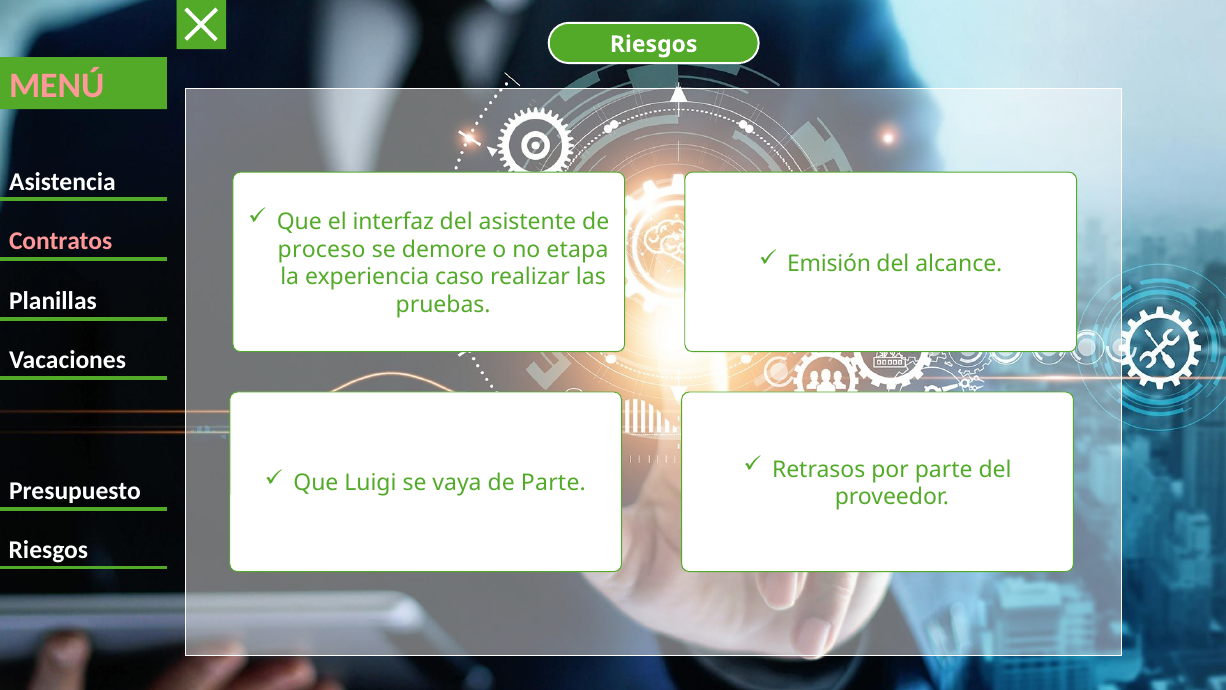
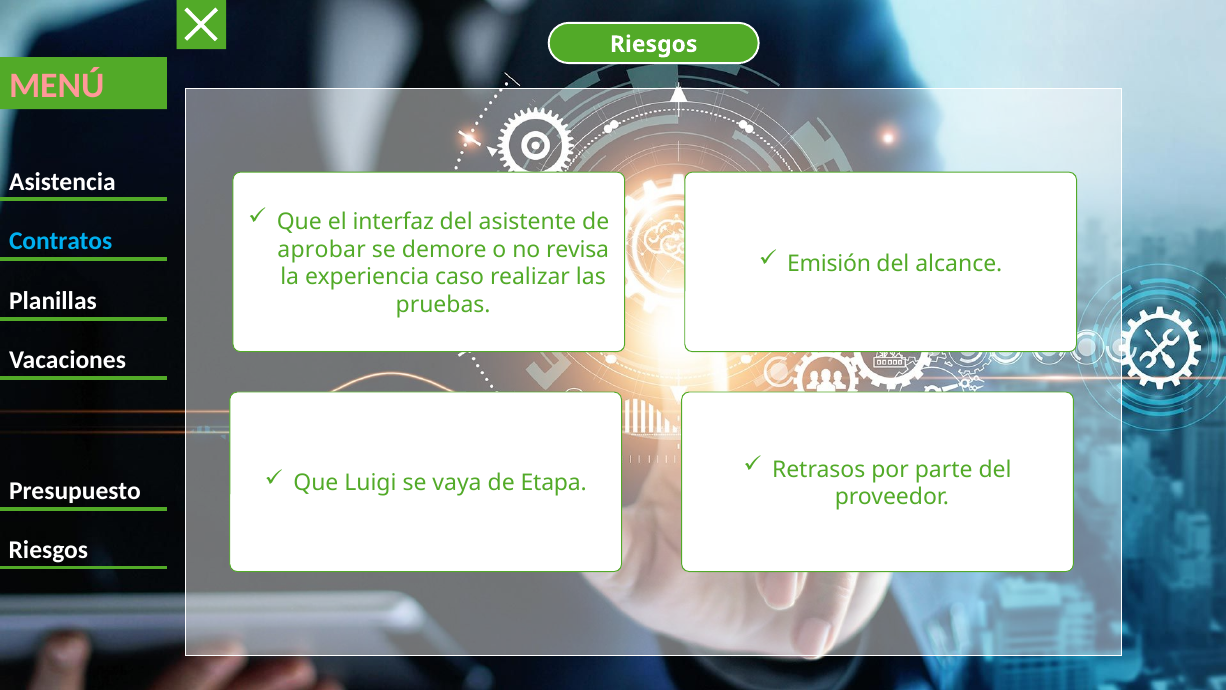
Contratos colour: pink -> light blue
proceso: proceso -> aprobar
etapa: etapa -> revisa
de Parte: Parte -> Etapa
